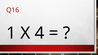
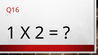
4: 4 -> 2
